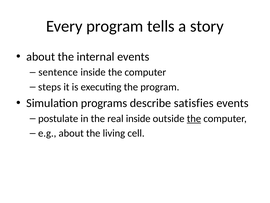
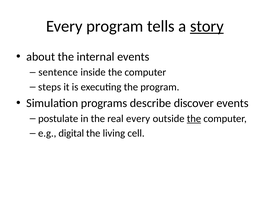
story underline: none -> present
satisfies: satisfies -> discover
real inside: inside -> every
e.g about: about -> digital
